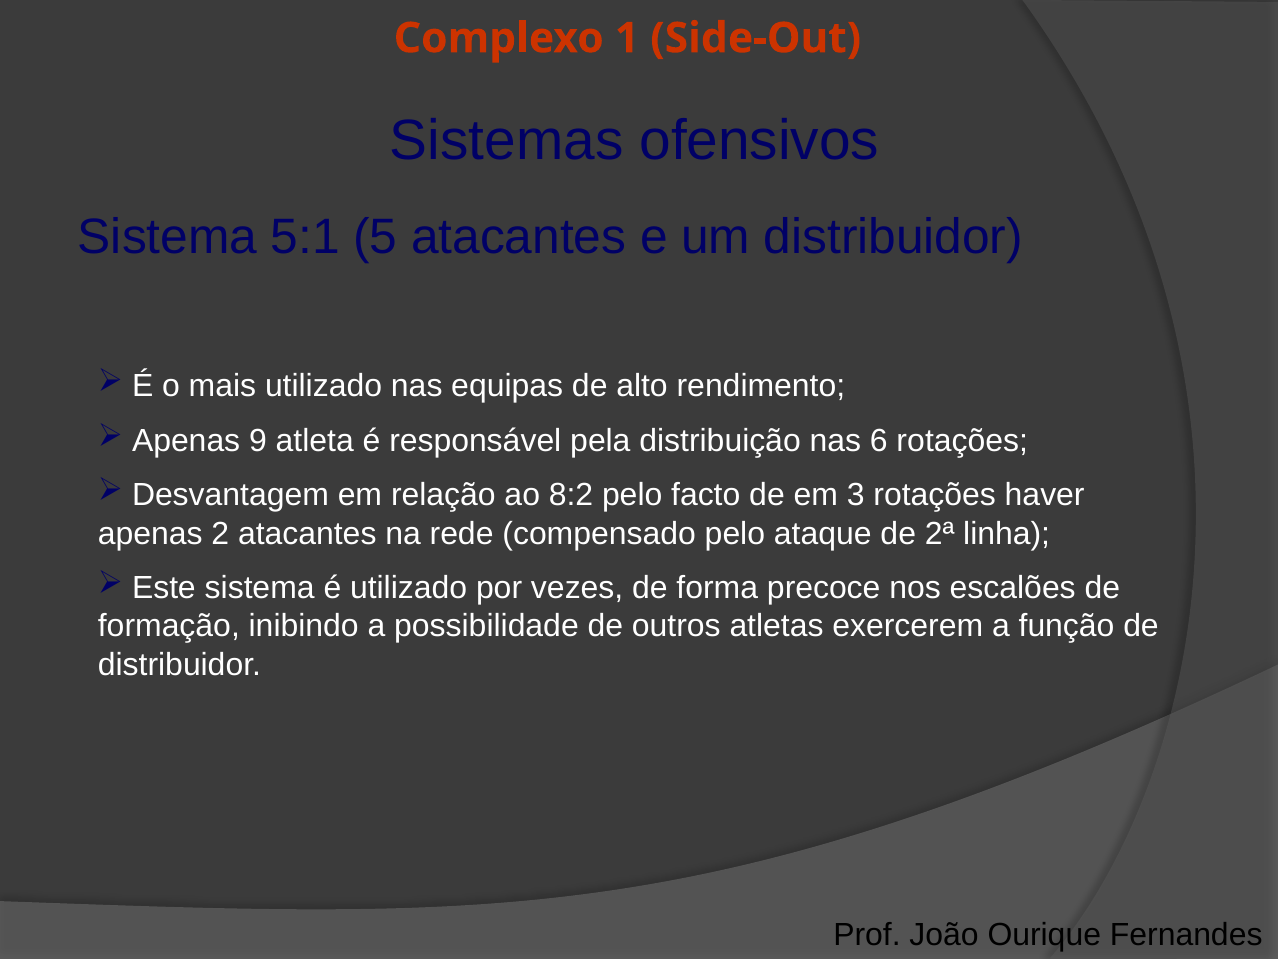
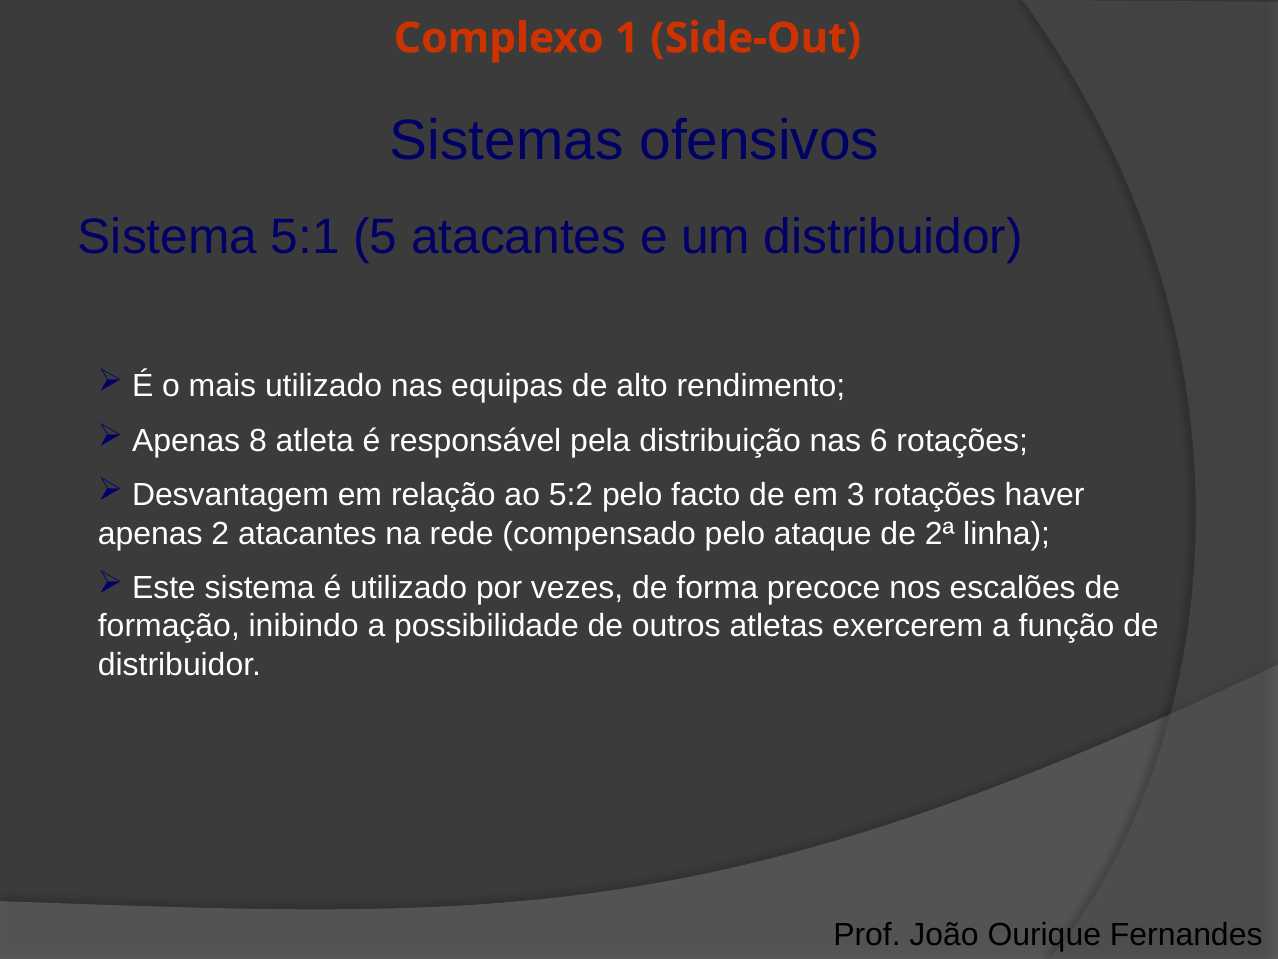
9: 9 -> 8
8:2: 8:2 -> 5:2
